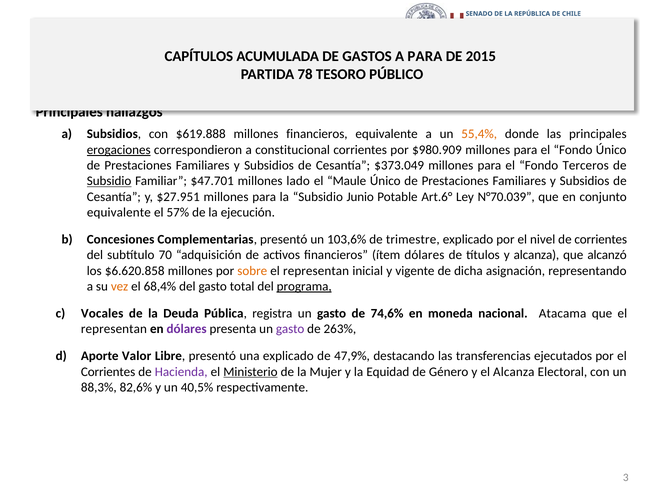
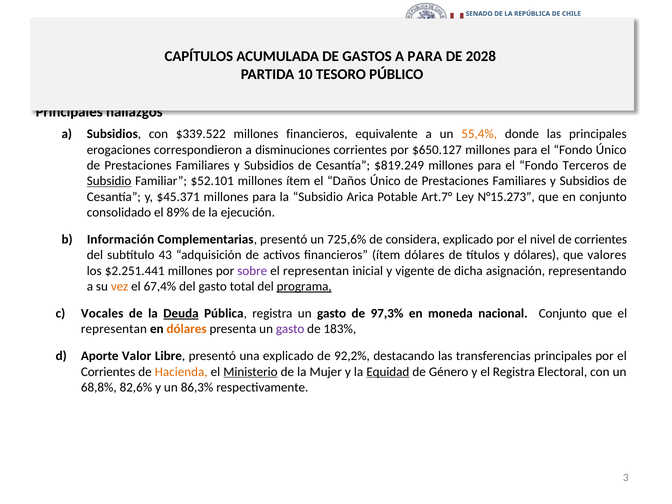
2015: 2015 -> 2028
78: 78 -> 10
$619.888: $619.888 -> $339.522
erogaciones underline: present -> none
constitucional: constitucional -> disminuciones
$980.909: $980.909 -> $650.127
$373.049: $373.049 -> $819.249
$47.701: $47.701 -> $52.101
millones lado: lado -> ítem
Maule: Maule -> Daños
$27.951: $27.951 -> $45.371
Junio: Junio -> Arica
Art.6°: Art.6° -> Art.7°
N°70.039: N°70.039 -> N°15.273
equivalente at (119, 213): equivalente -> consolidado
57%: 57% -> 89%
Concesiones: Concesiones -> Información
103,6%: 103,6% -> 725,6%
trimestre: trimestre -> considera
70: 70 -> 43
y alcanza: alcanza -> dólares
alcanzó: alcanzó -> valores
$6.620.858: $6.620.858 -> $2.251.441
sobre colour: orange -> purple
68,4%: 68,4% -> 67,4%
Deuda underline: none -> present
74,6%: 74,6% -> 97,3%
nacional Atacama: Atacama -> Conjunto
dólares at (187, 329) colour: purple -> orange
263%: 263% -> 183%
47,9%: 47,9% -> 92,2%
transferencias ejecutados: ejecutados -> principales
Hacienda colour: purple -> orange
Equidad underline: none -> present
el Alcanza: Alcanza -> Registra
88,3%: 88,3% -> 68,8%
40,5%: 40,5% -> 86,3%
